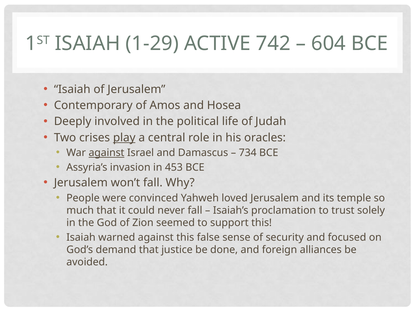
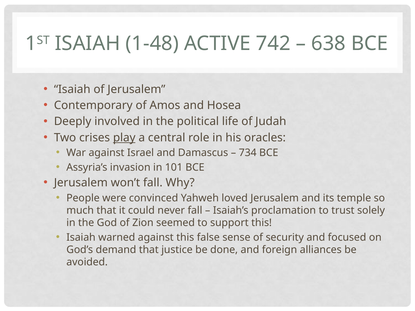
1-29: 1-29 -> 1-48
604: 604 -> 638
against at (107, 153) underline: present -> none
453: 453 -> 101
